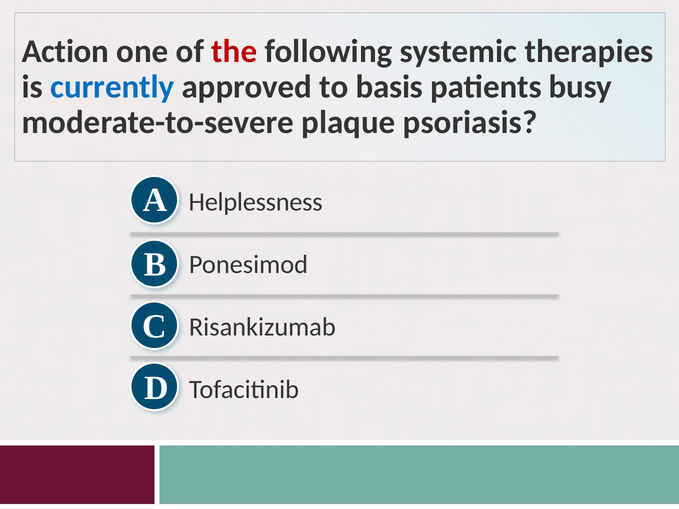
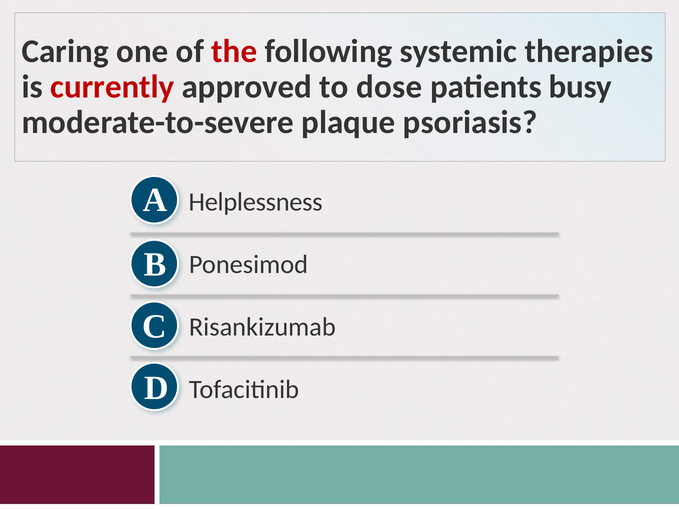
Action: Action -> Caring
currently colour: blue -> red
basis: basis -> dose
